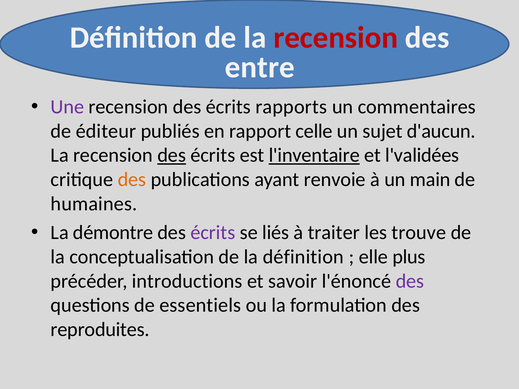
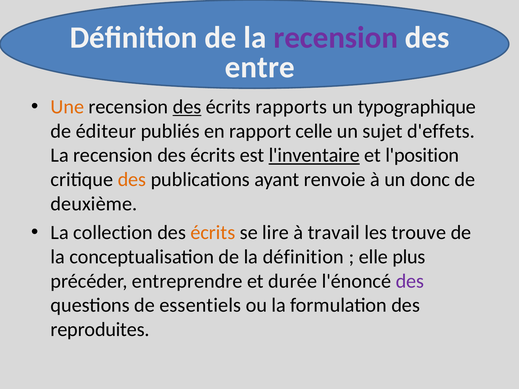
recension at (336, 38) colour: red -> purple
Une colour: purple -> orange
des at (187, 107) underline: none -> present
commentaires: commentaires -> typographique
d'aucun: d'aucun -> d'effets
des at (172, 155) underline: present -> none
l'validées: l'validées -> l'position
main: main -> donc
humaines: humaines -> deuxième
démontre: démontre -> collection
écrits at (213, 233) colour: purple -> orange
liés: liés -> lire
traiter: traiter -> travail
introductions: introductions -> entreprendre
savoir: savoir -> durée
